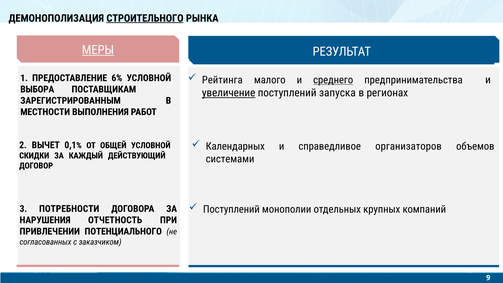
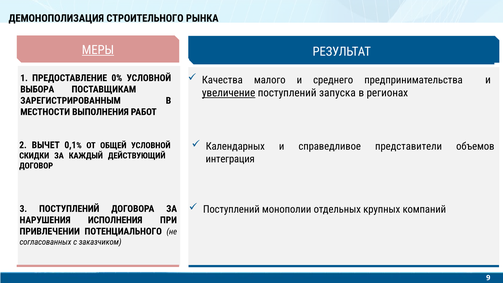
СТРОИТЕЛЬНОГО underline: present -> none
6%: 6% -> 0%
Рейтинга: Рейтинга -> Качества
среднего underline: present -> none
организаторов: организаторов -> представители
системами: системами -> интеграция
3 ПОТРЕБНОСТИ: ПОТРЕБНОСТИ -> ПОСТУПЛЕНИЙ
ОТЧЕТНОСТЬ: ОТЧЕТНОСТЬ -> ИСПОЛНЕНИЯ
